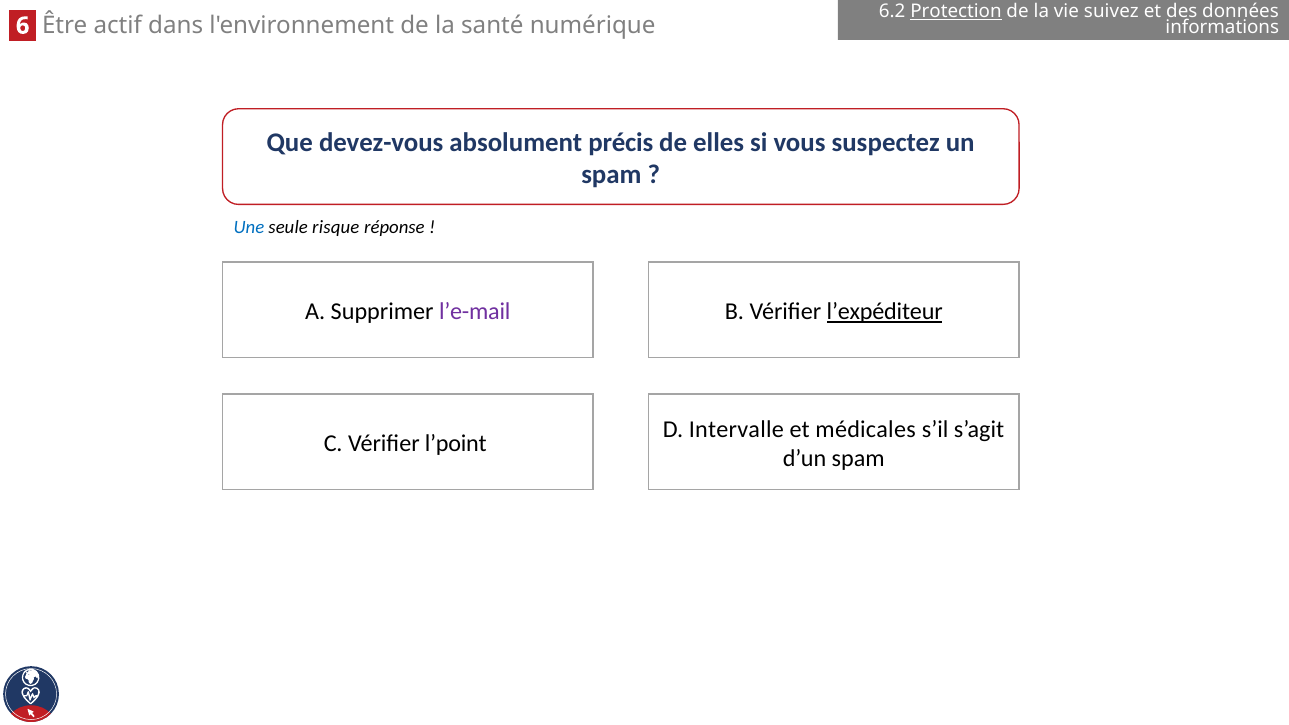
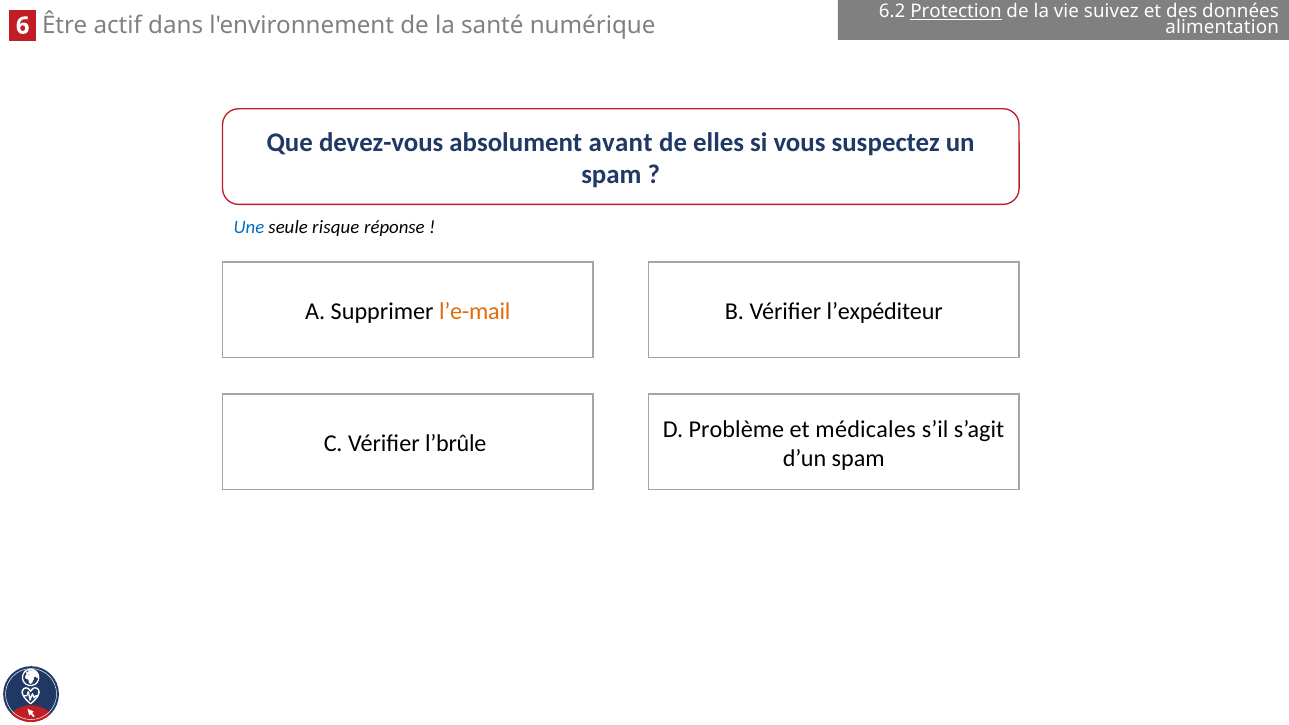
informations: informations -> alimentation
précis: précis -> avant
l’e-mail colour: purple -> orange
l’expéditeur underline: present -> none
Intervalle: Intervalle -> Problème
l’point: l’point -> l’brûle
